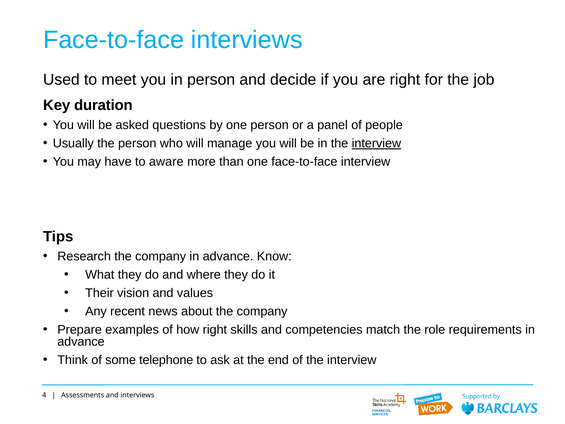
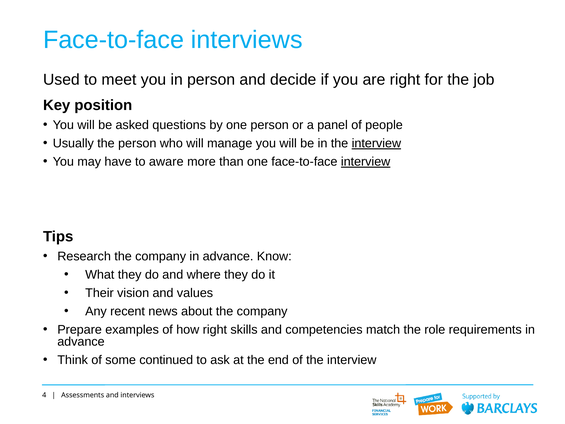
duration: duration -> position
interview at (366, 162) underline: none -> present
telephone: telephone -> continued
